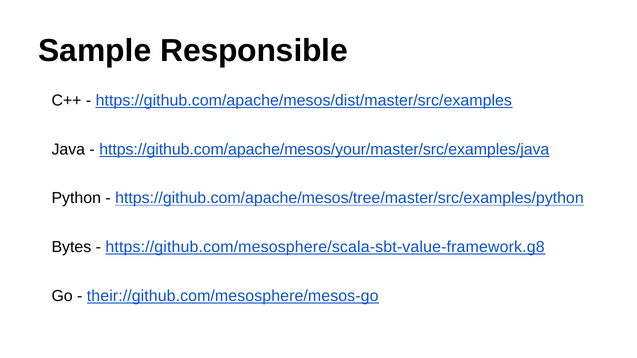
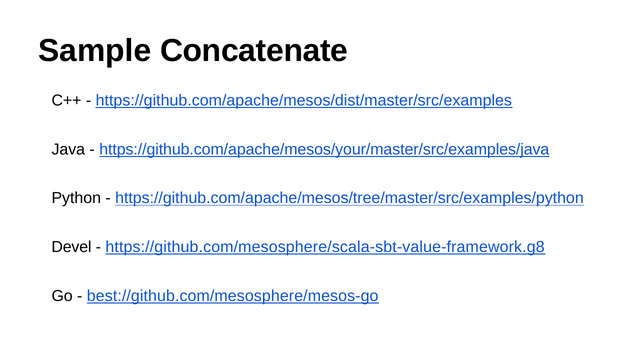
Responsible: Responsible -> Concatenate
Bytes: Bytes -> Devel
their://github.com/mesosphere/mesos-go: their://github.com/mesosphere/mesos-go -> best://github.com/mesosphere/mesos-go
